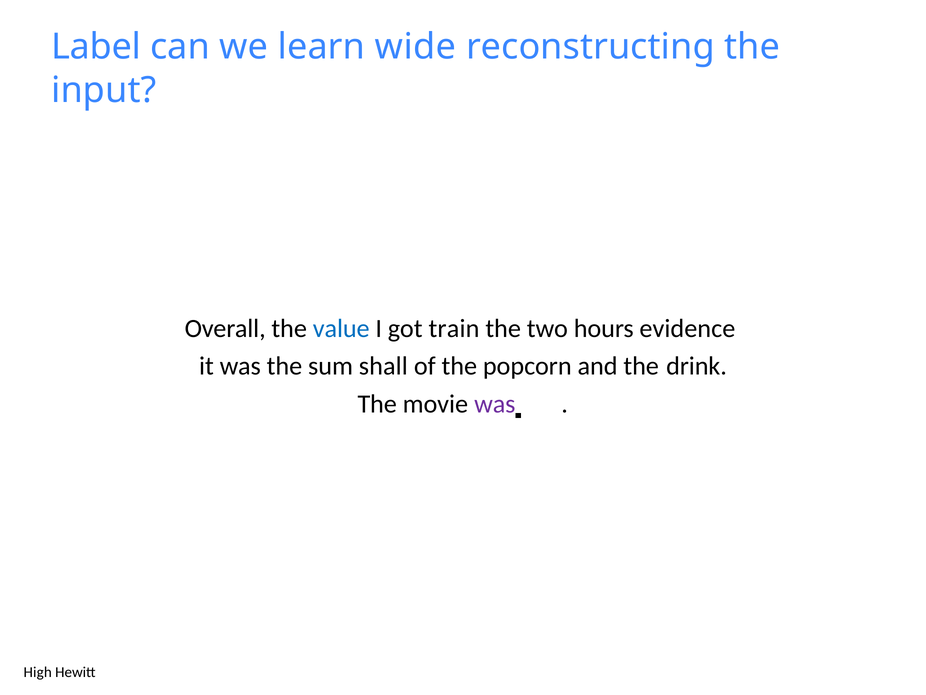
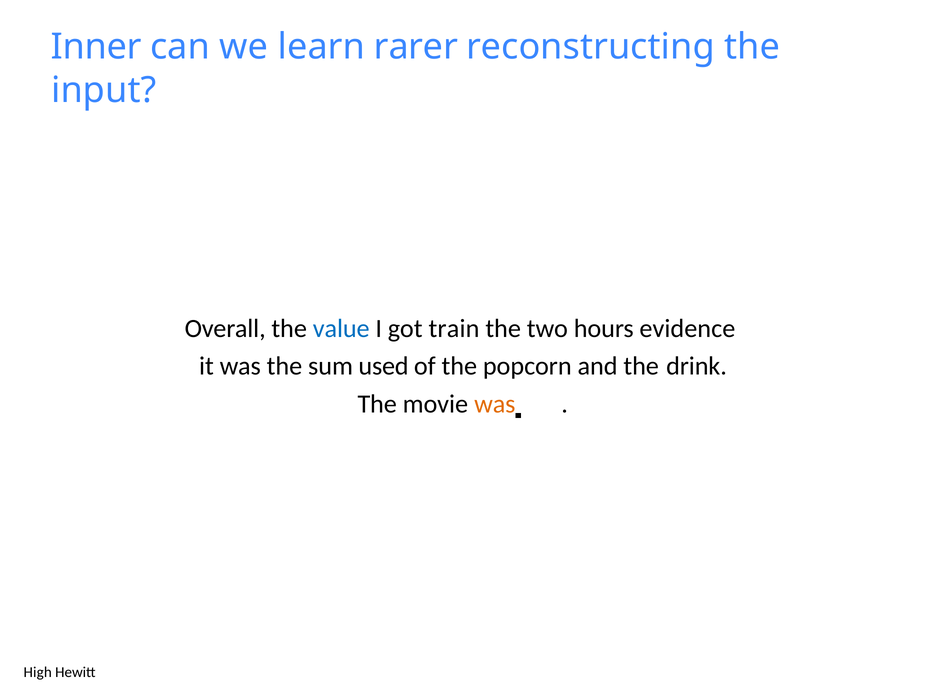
Label: Label -> Inner
wide: wide -> rarer
shall: shall -> used
was at (495, 404) colour: purple -> orange
